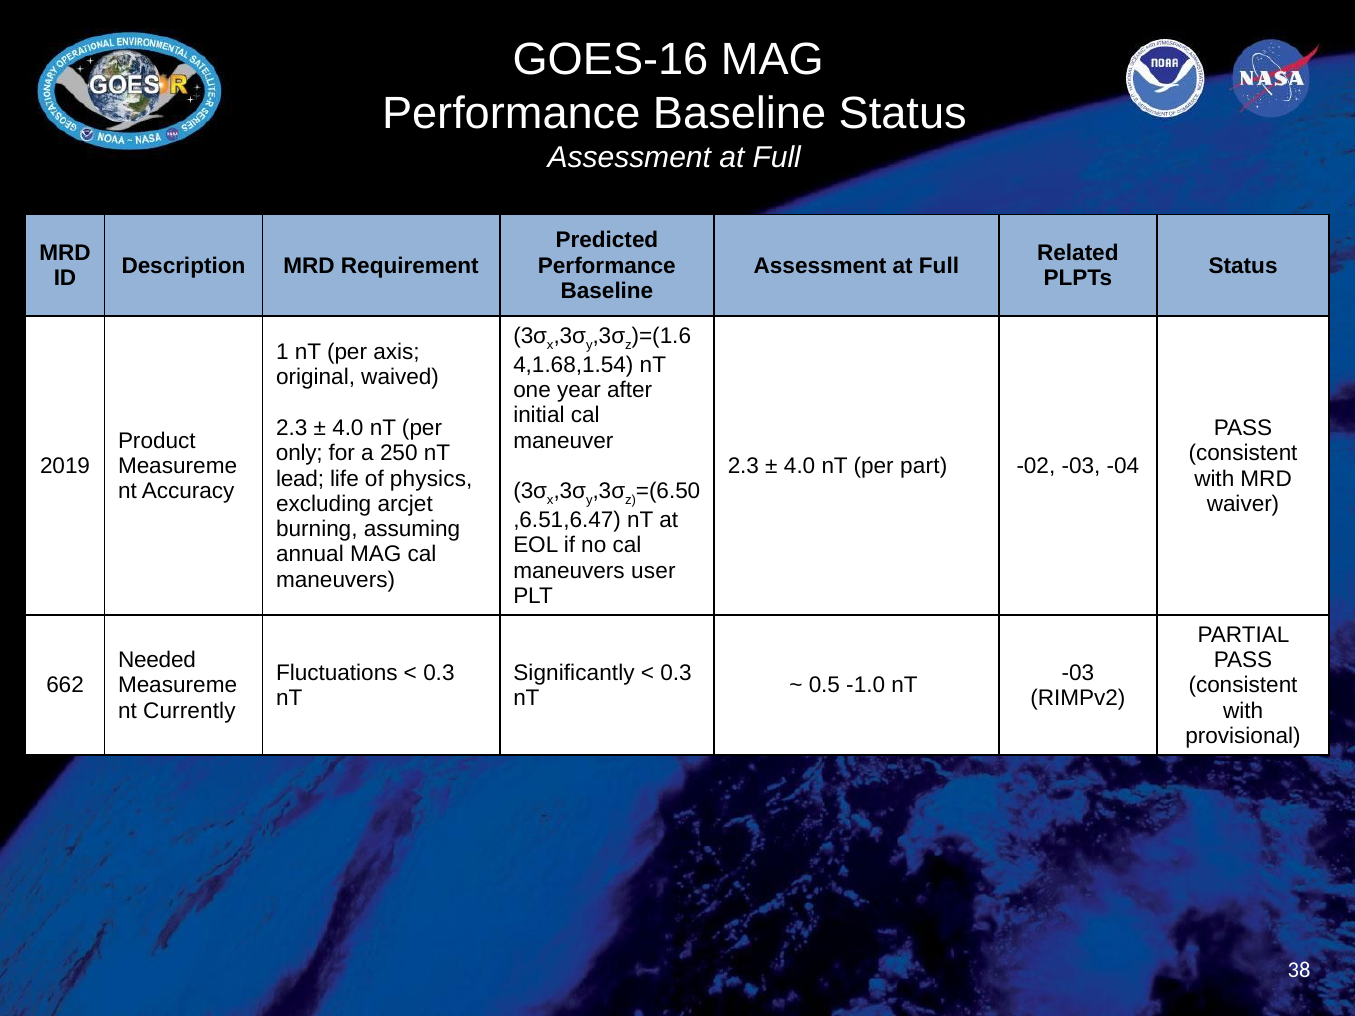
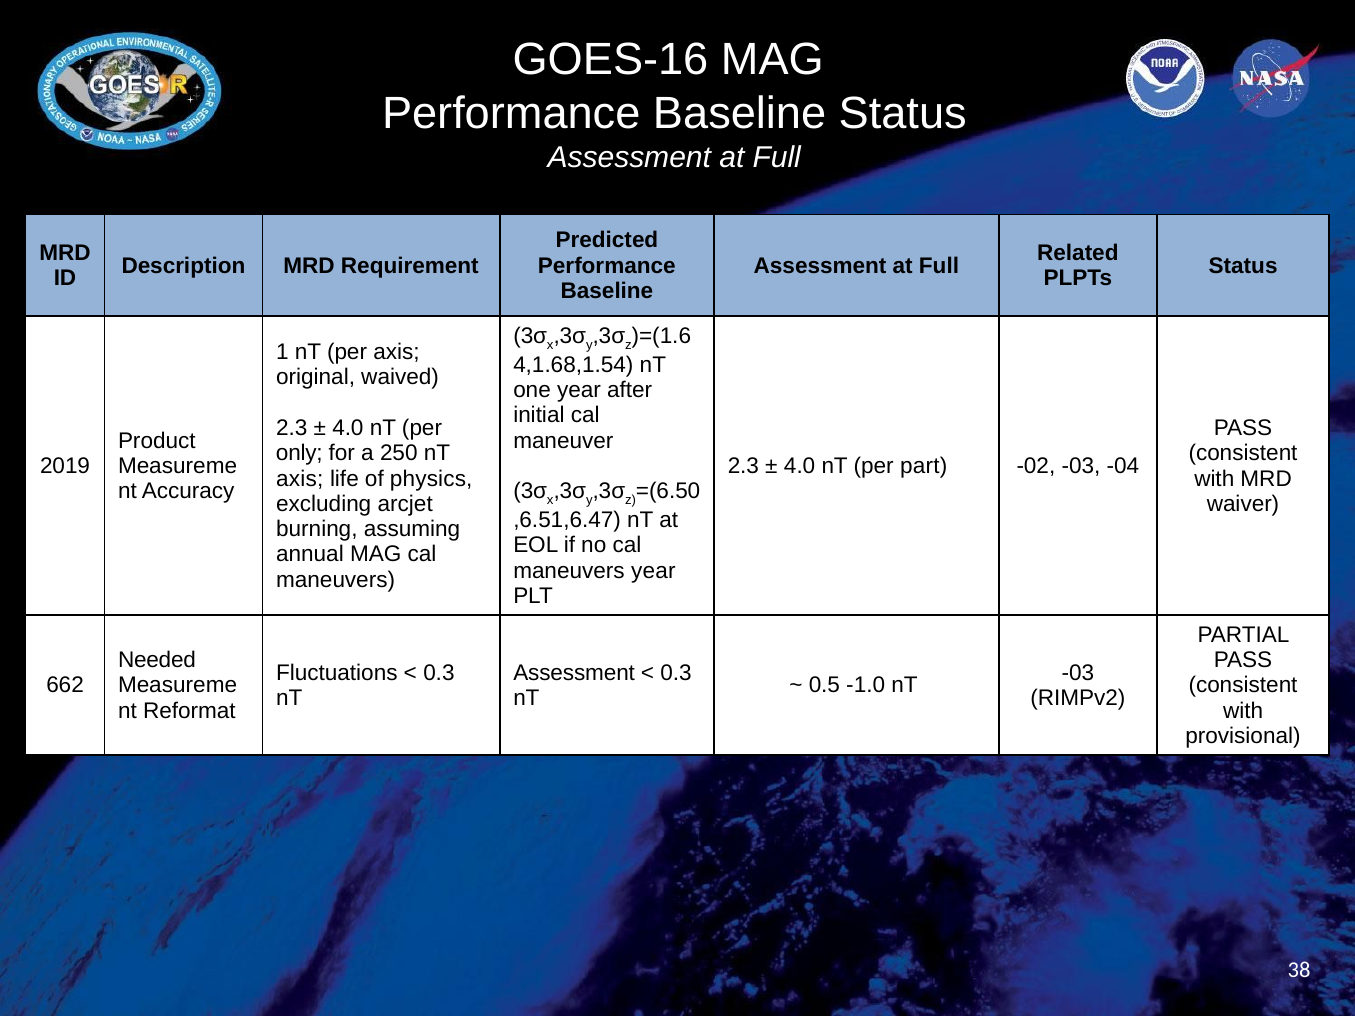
lead at (300, 479): lead -> axis
maneuvers user: user -> year
Significantly at (574, 673): Significantly -> Assessment
Currently: Currently -> Reformat
